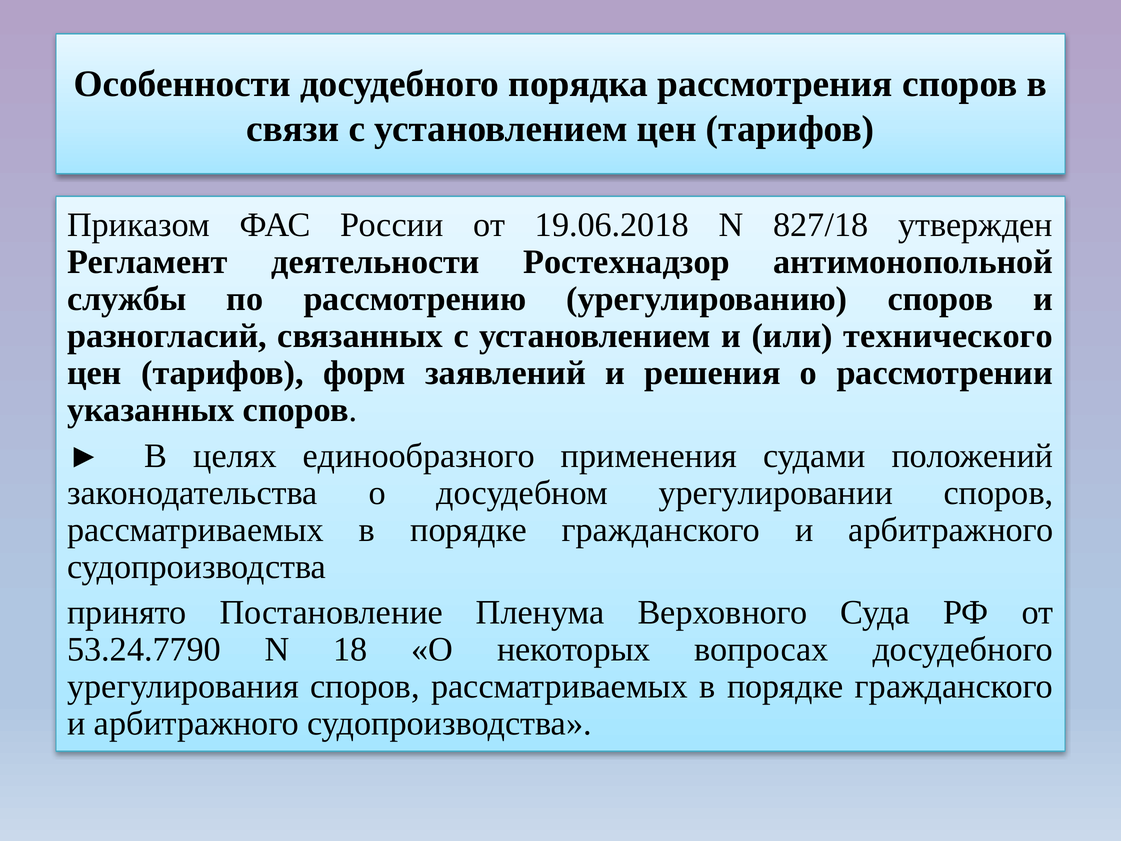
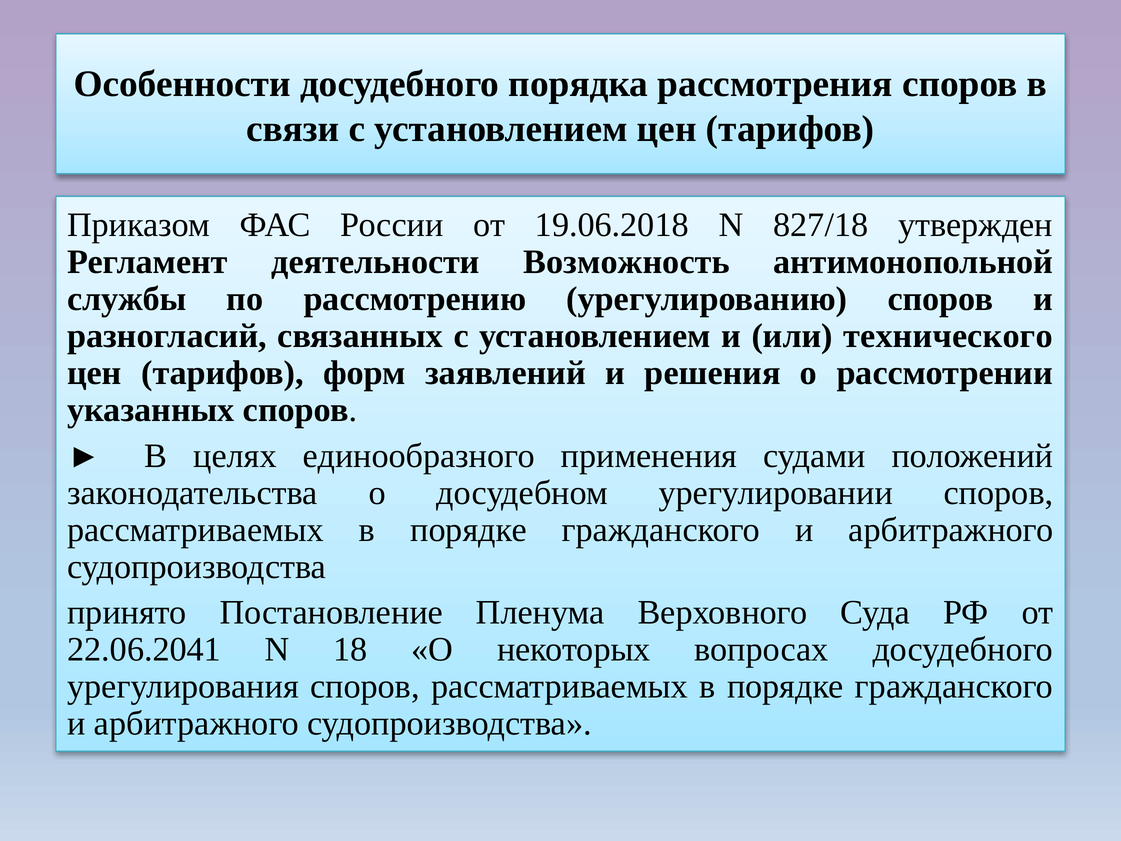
Ростехнадзор: Ростехнадзор -> Возможность
53.24.7790: 53.24.7790 -> 22.06.2041
